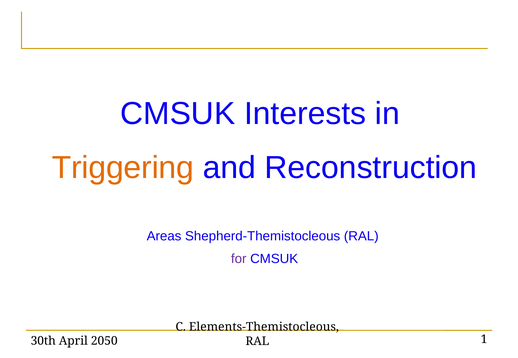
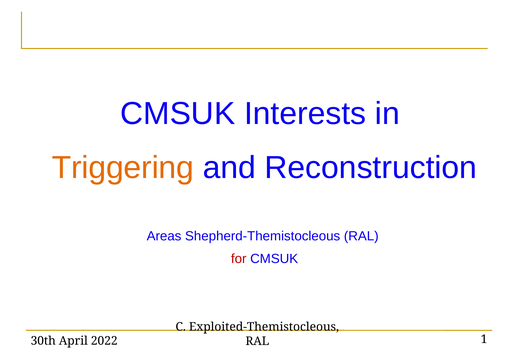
for colour: purple -> red
Elements-Themistocleous: Elements-Themistocleous -> Exploited-Themistocleous
2050: 2050 -> 2022
